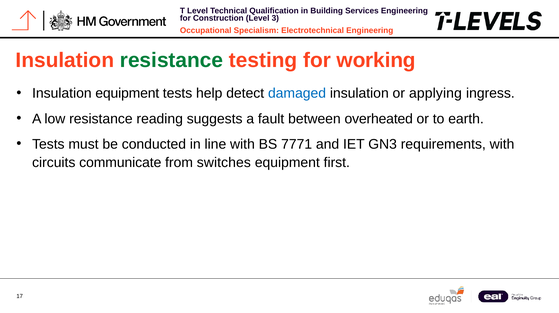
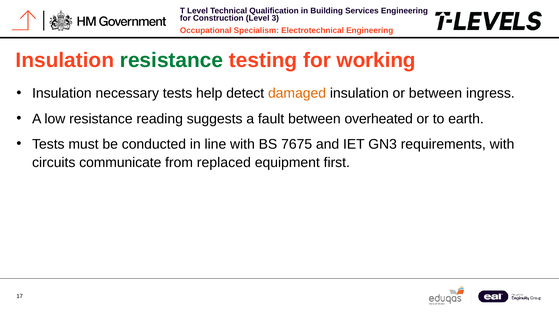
Insulation equipment: equipment -> necessary
damaged colour: blue -> orange
or applying: applying -> between
7771: 7771 -> 7675
switches: switches -> replaced
